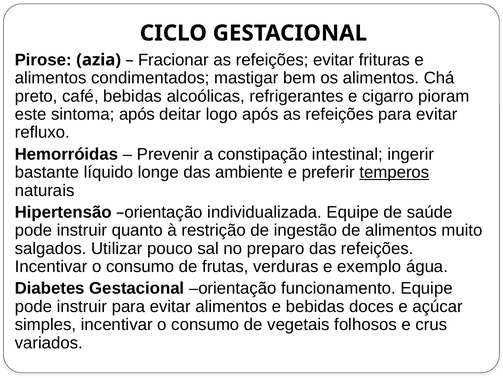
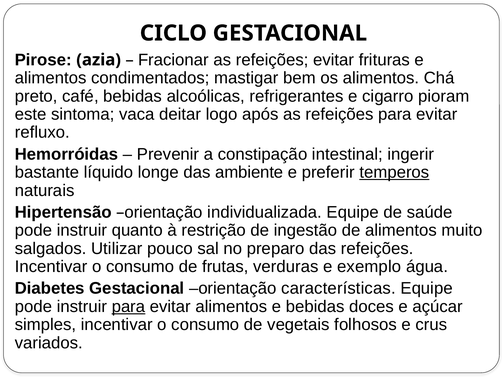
sintoma após: após -> vaca
funcionamento: funcionamento -> características
para at (128, 306) underline: none -> present
